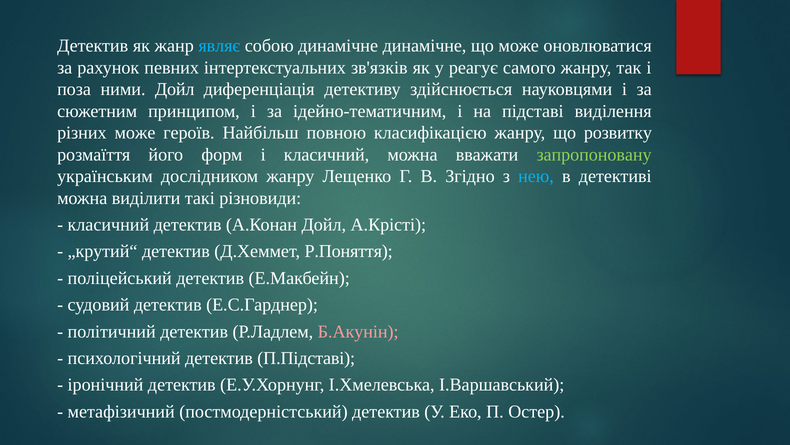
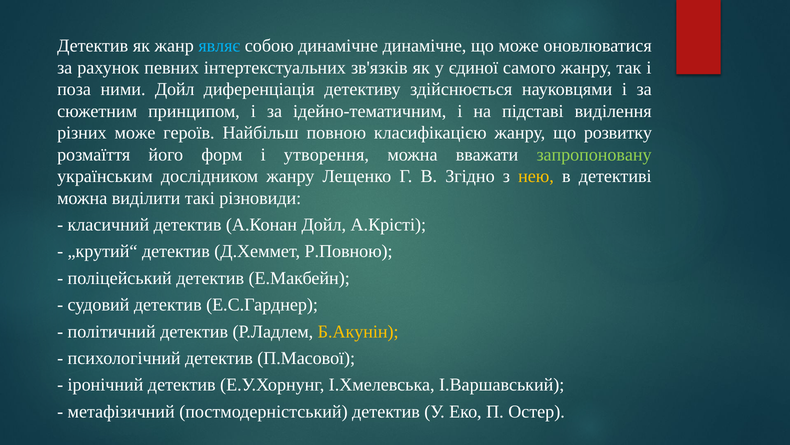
реагує: реагує -> єдиної
і класичний: класичний -> утворення
нею colour: light blue -> yellow
Р.Поняття: Р.Поняття -> Р.Повною
Б.Акунін colour: pink -> yellow
П.Підставі: П.Підставі -> П.Масової
